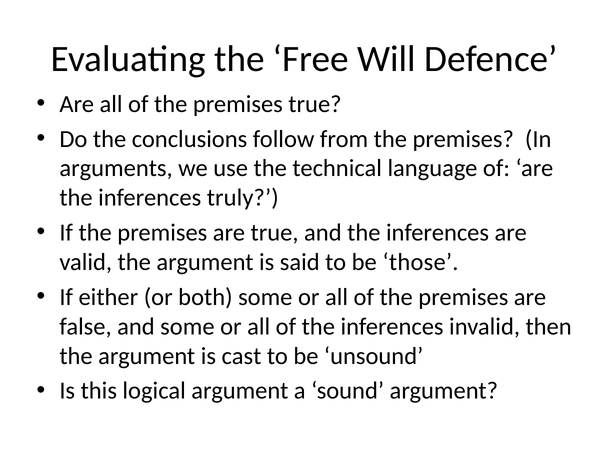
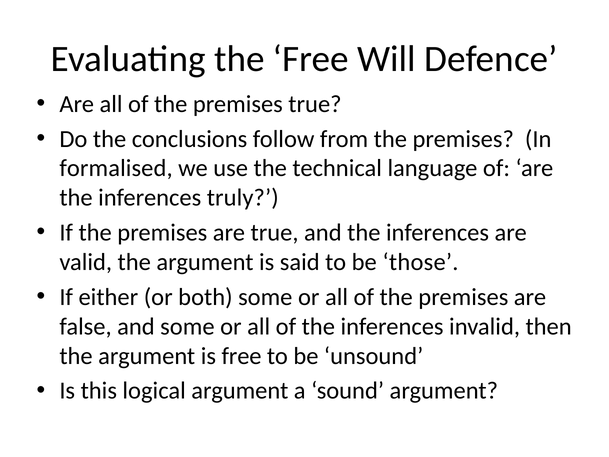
arguments: arguments -> formalised
is cast: cast -> free
